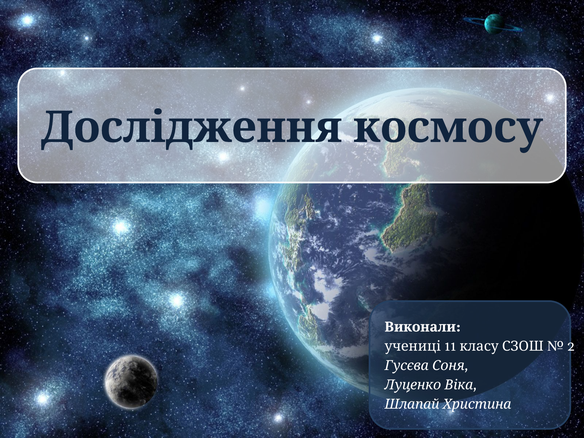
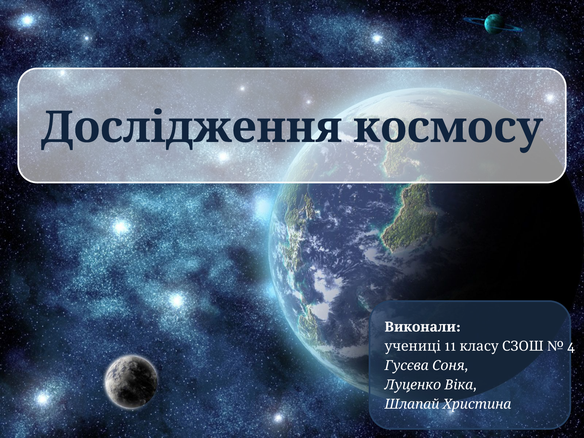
2: 2 -> 4
